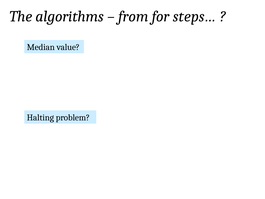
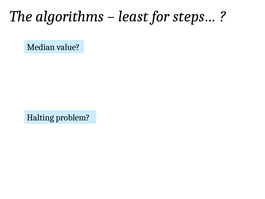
from: from -> least
